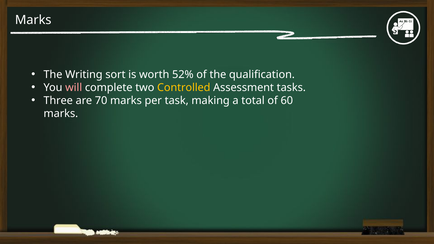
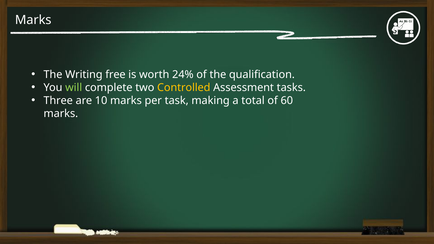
sort: sort -> free
52%: 52% -> 24%
will colour: pink -> light green
70: 70 -> 10
